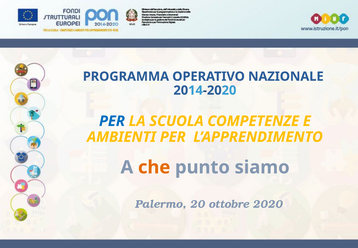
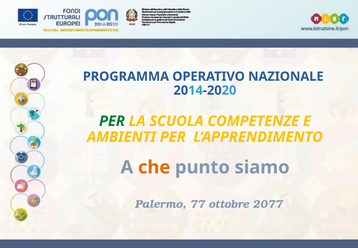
PER at (112, 121) colour: blue -> green
20: 20 -> 77
2020: 2020 -> 2077
